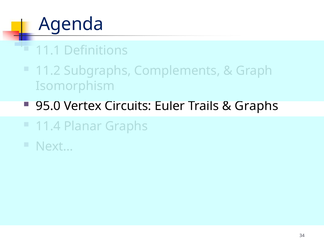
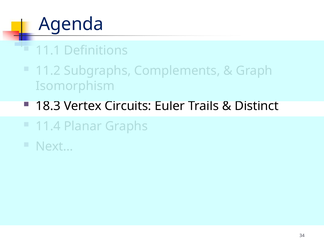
95.0: 95.0 -> 18.3
Graphs at (257, 106): Graphs -> Distinct
